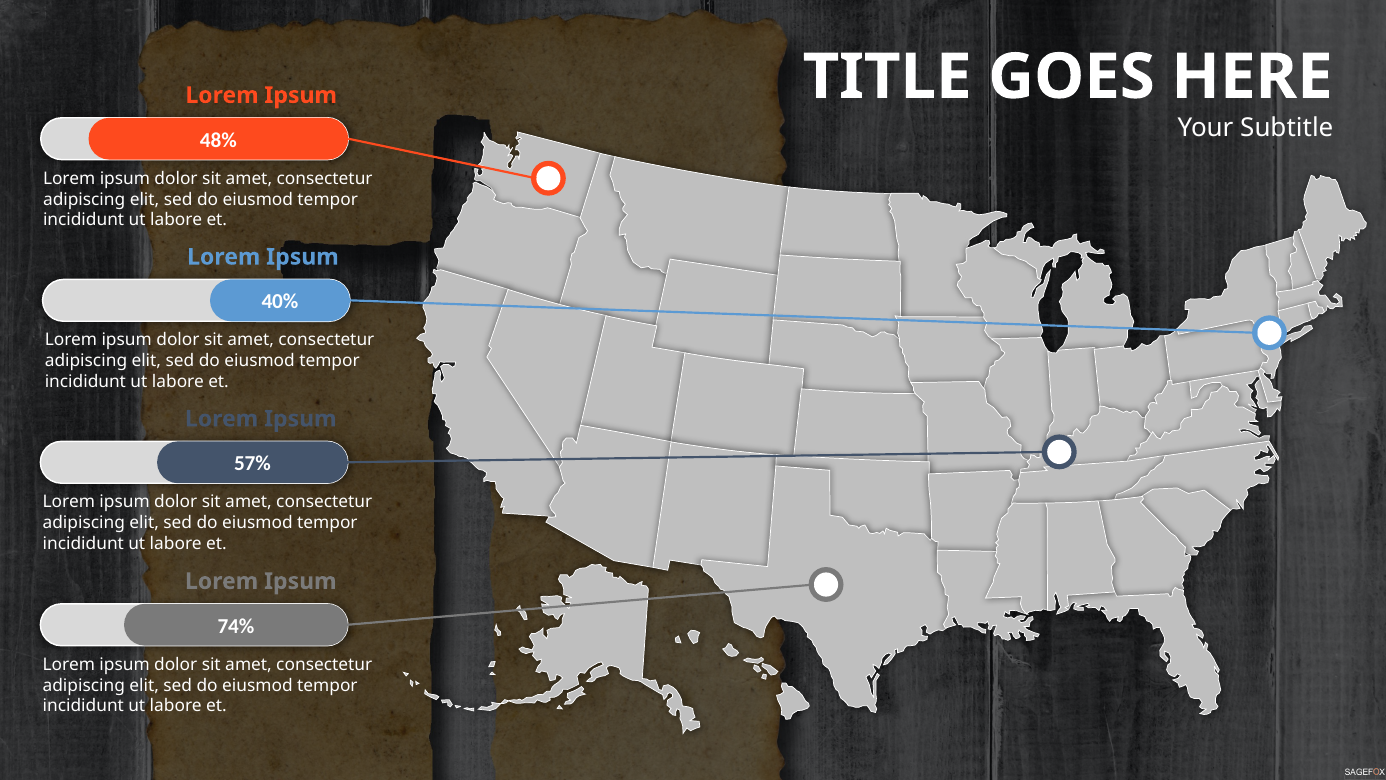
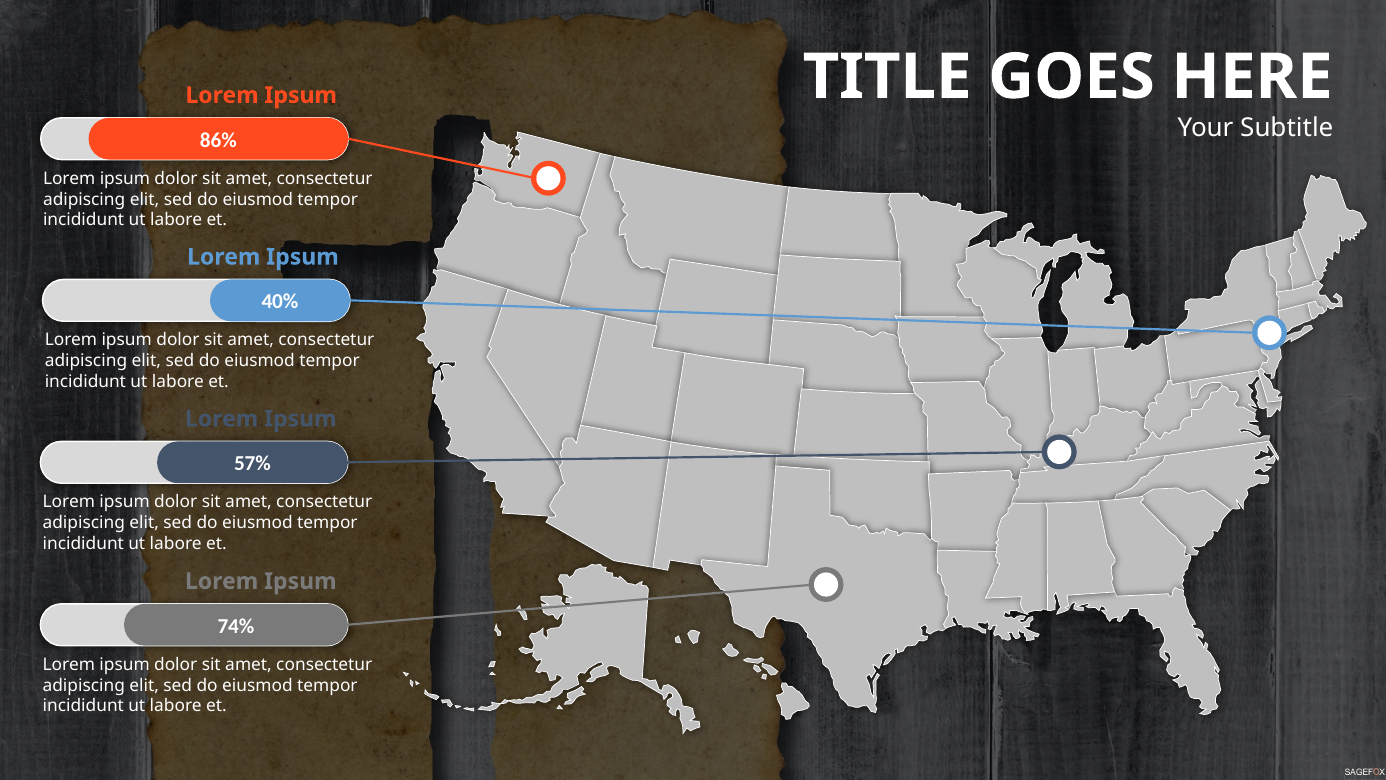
48%: 48% -> 86%
